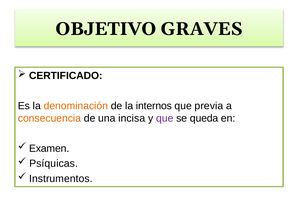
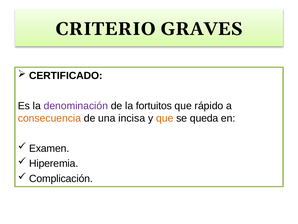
OBJETIVO: OBJETIVO -> CRITERIO
denominación colour: orange -> purple
internos: internos -> fortuitos
previa: previa -> rápido
que at (165, 118) colour: purple -> orange
Psíquicas: Psíquicas -> Hiperemia
Instrumentos: Instrumentos -> Complicación
